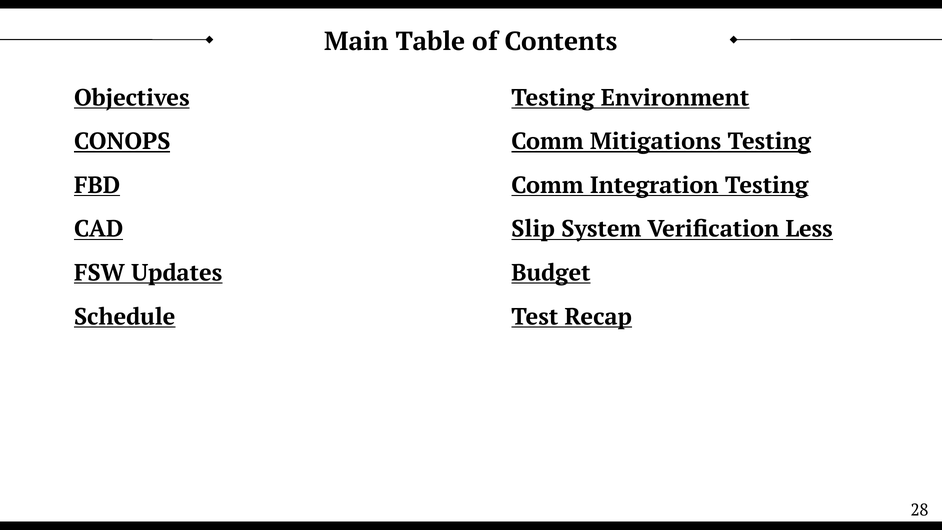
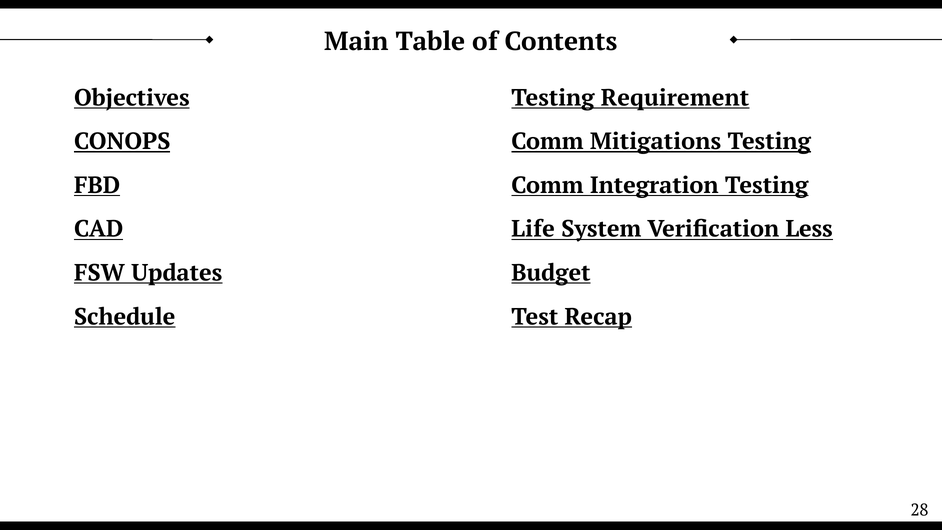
Environment: Environment -> Requirement
Slip: Slip -> Life
